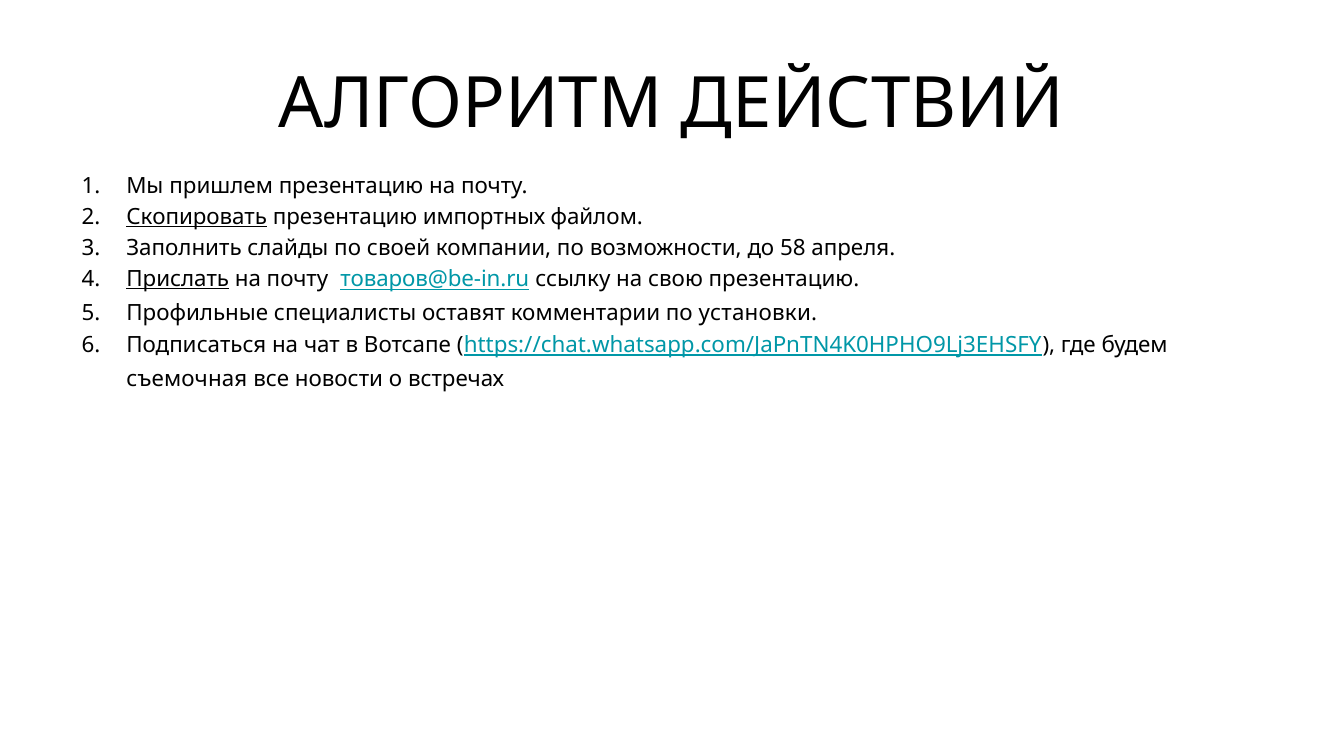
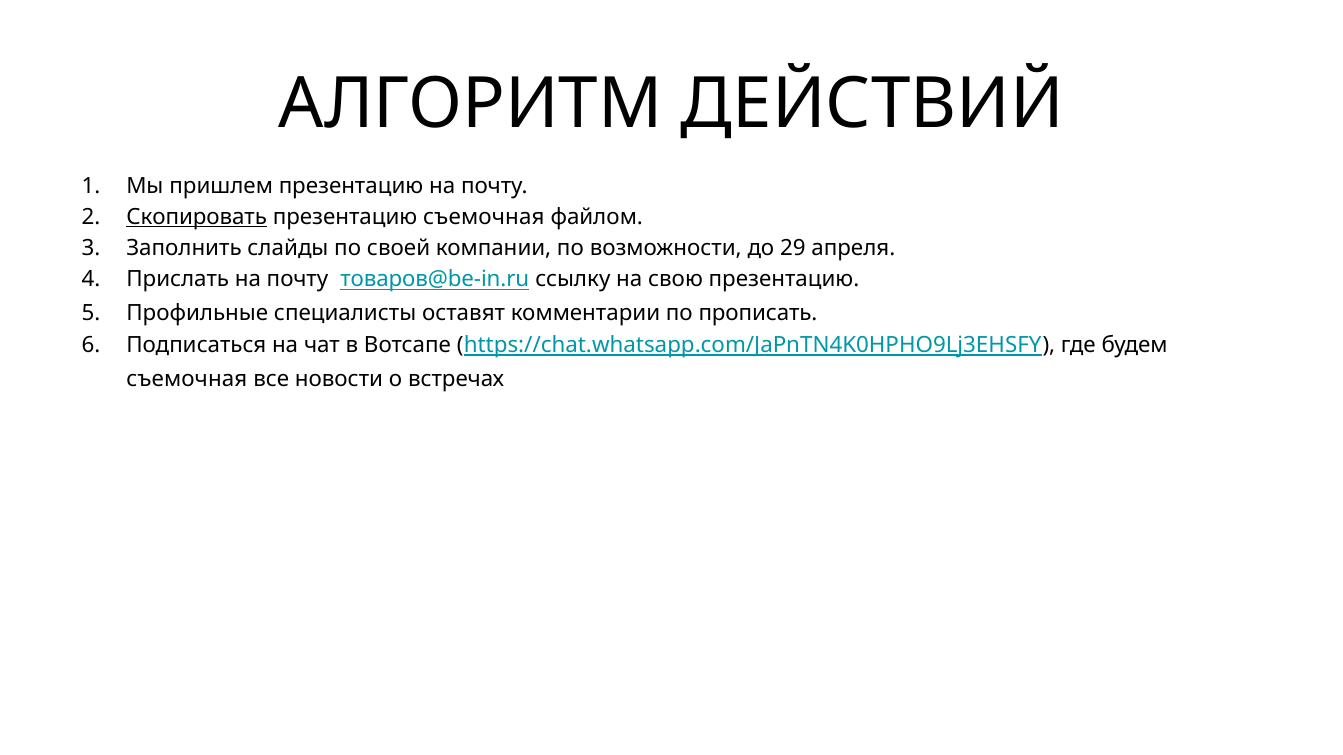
презентацию импортных: импортных -> съемочная
58: 58 -> 29
Прислать underline: present -> none
установки: установки -> прописать
